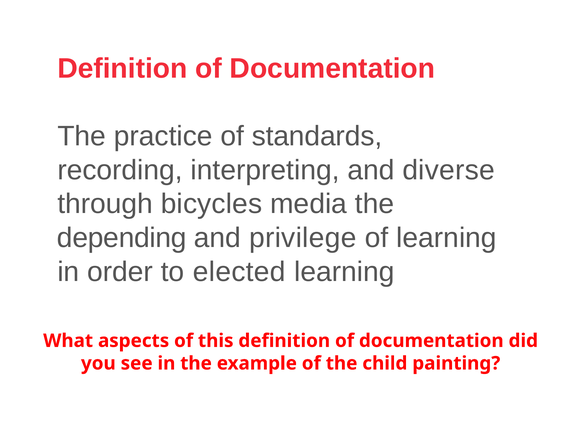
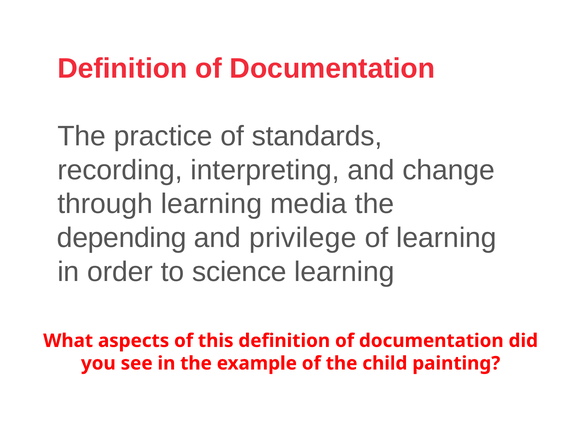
diverse: diverse -> change
through bicycles: bicycles -> learning
elected: elected -> science
